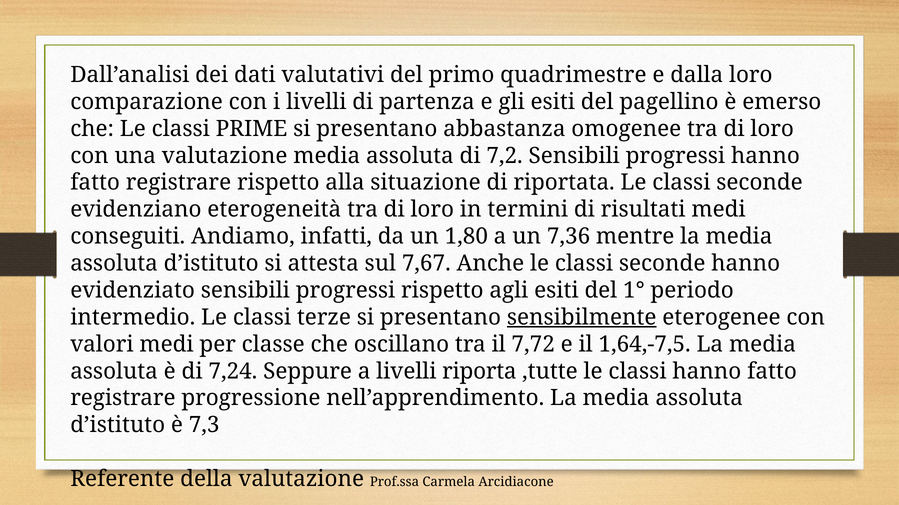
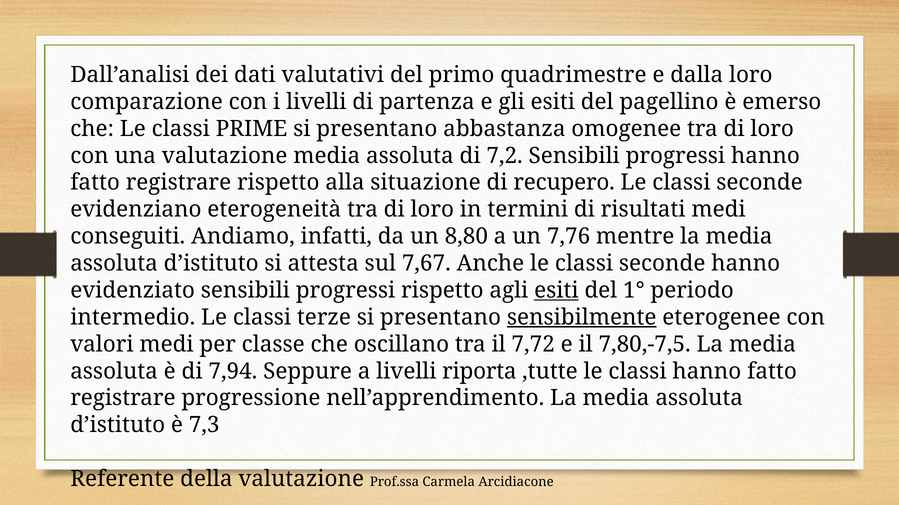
riportata: riportata -> recupero
1,80: 1,80 -> 8,80
7,36: 7,36 -> 7,76
esiti at (556, 291) underline: none -> present
1,64,-7,5: 1,64,-7,5 -> 7,80,-7,5
7,24: 7,24 -> 7,94
